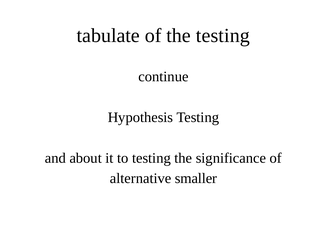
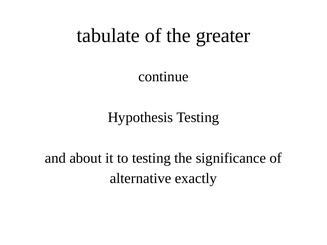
the testing: testing -> greater
smaller: smaller -> exactly
